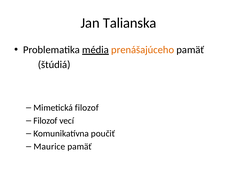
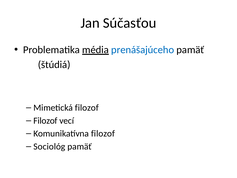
Talianska: Talianska -> Súčasťou
prenášajúceho colour: orange -> blue
Komunikatívna poučiť: poučiť -> filozof
Maurice: Maurice -> Sociológ
